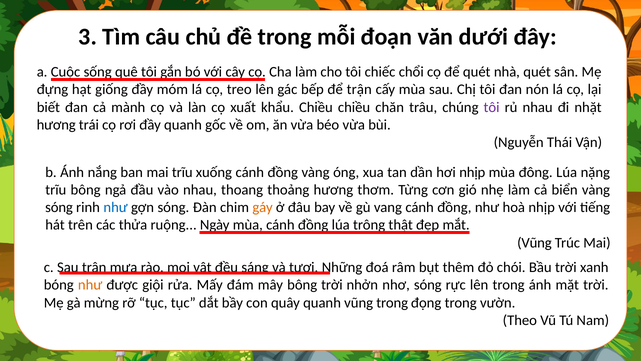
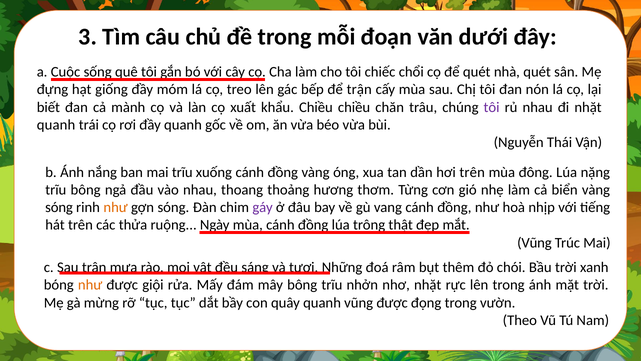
hương at (56, 125): hương -> quanh
hơi nhịp: nhịp -> trên
như at (116, 207) colour: blue -> orange
gáy colour: orange -> purple
bông trời: trời -> trĩu
nhơ sóng: sóng -> nhặt
vũng trong: trong -> được
